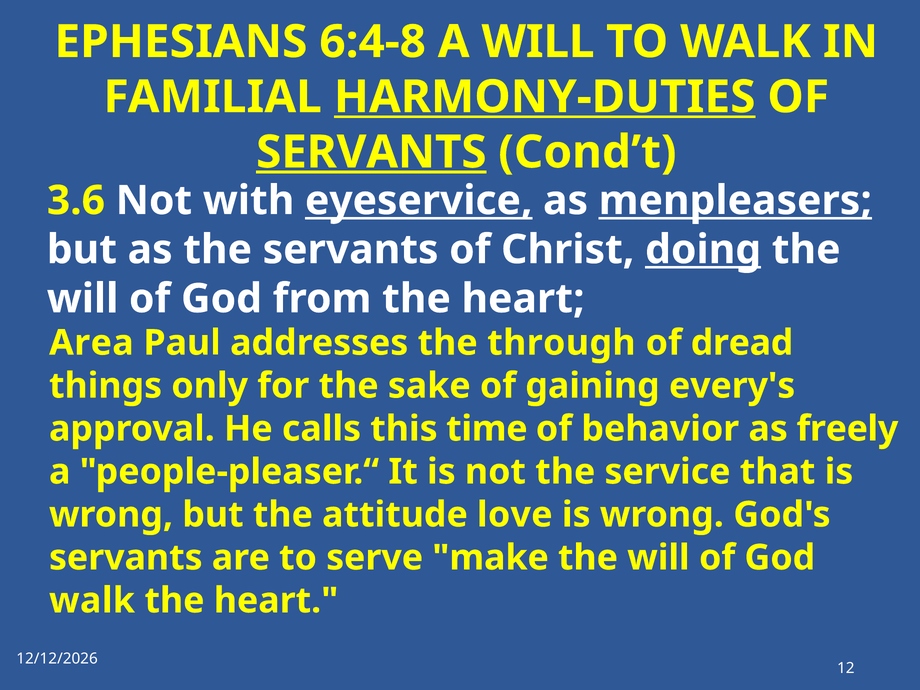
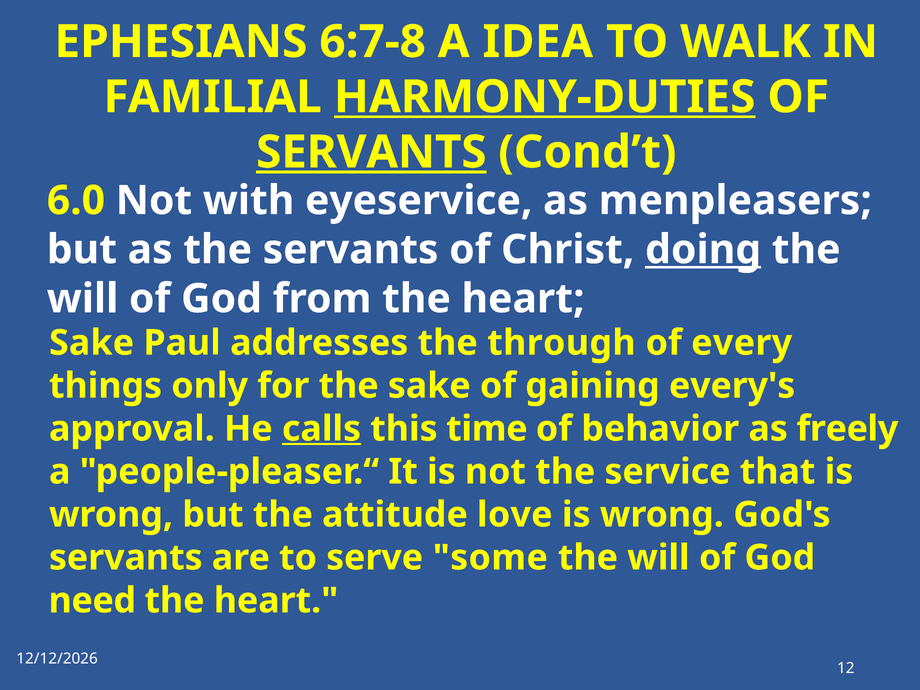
6:4-8: 6:4-8 -> 6:7-8
A WILL: WILL -> IDEA
3.6: 3.6 -> 6.0
eyeservice underline: present -> none
menpleasers underline: present -> none
Area at (91, 343): Area -> Sake
dread: dread -> every
calls underline: none -> present
make: make -> some
walk at (92, 601): walk -> need
